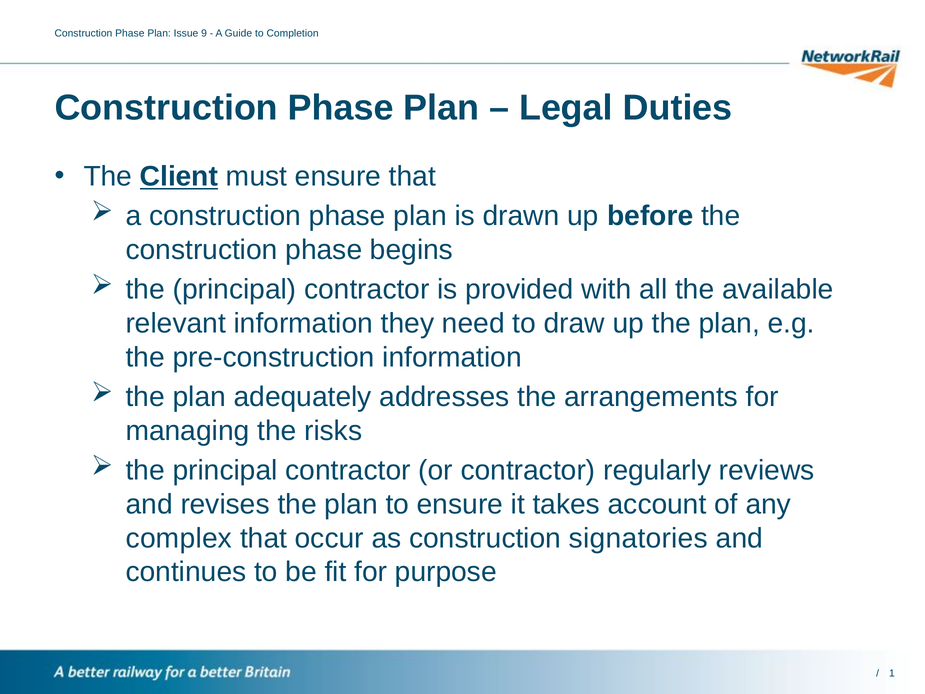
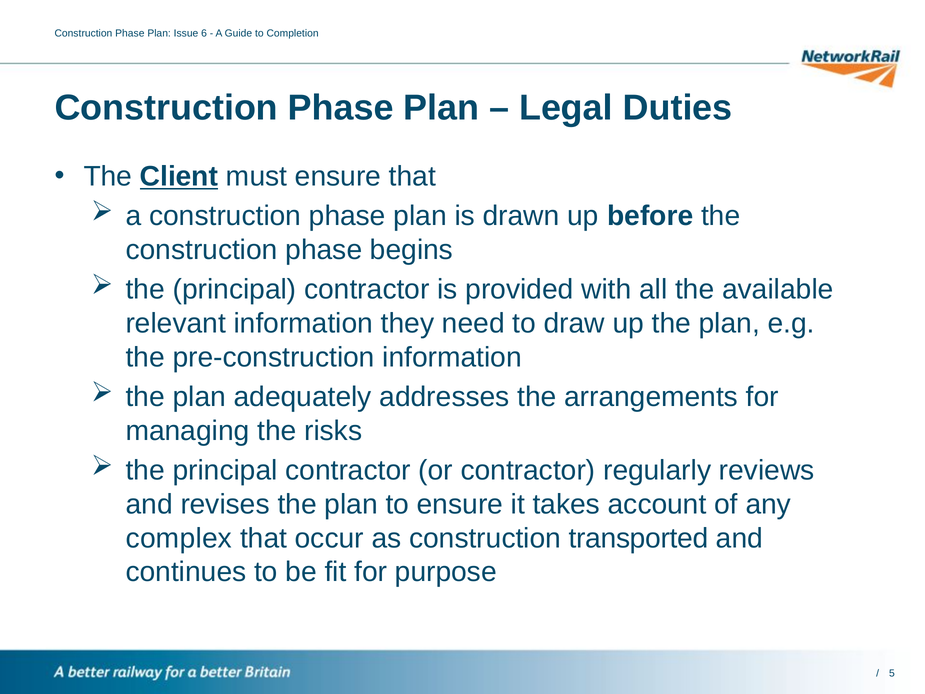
9: 9 -> 6
signatories: signatories -> transported
1: 1 -> 5
